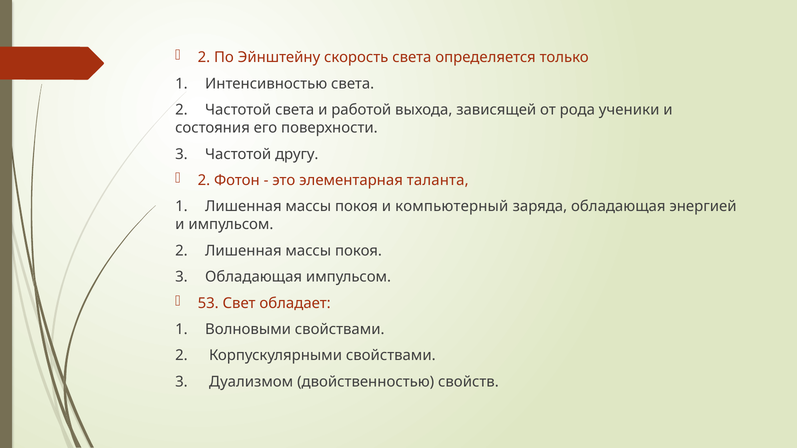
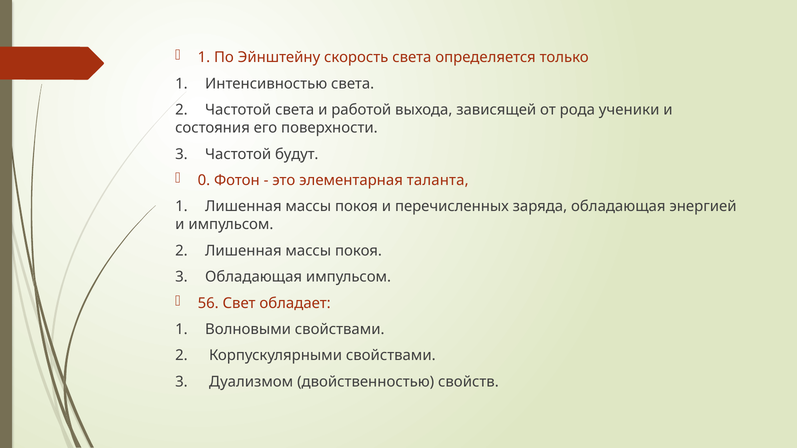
2 at (204, 58): 2 -> 1
другу: другу -> будут
2 at (204, 180): 2 -> 0
компьютерный: компьютерный -> перечисленных
53: 53 -> 56
